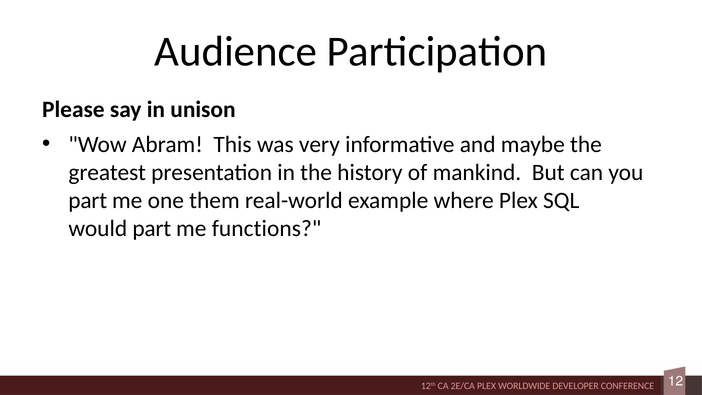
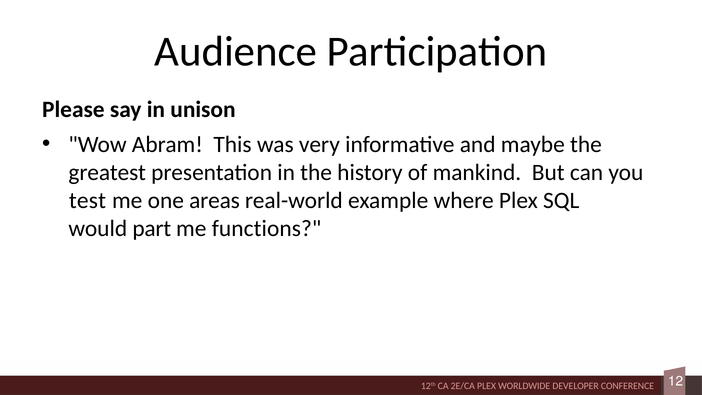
part at (88, 201): part -> test
them: them -> areas
